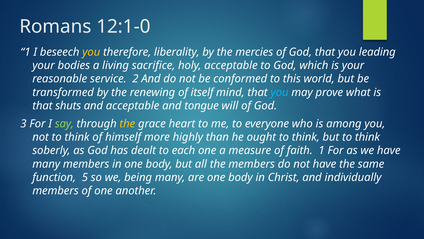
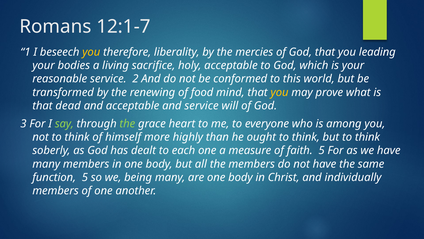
12:1-0: 12:1-0 -> 12:1-7
itself: itself -> food
you at (280, 92) colour: light blue -> yellow
shuts: shuts -> dead
and tongue: tongue -> service
the at (127, 123) colour: yellow -> light green
faith 1: 1 -> 5
